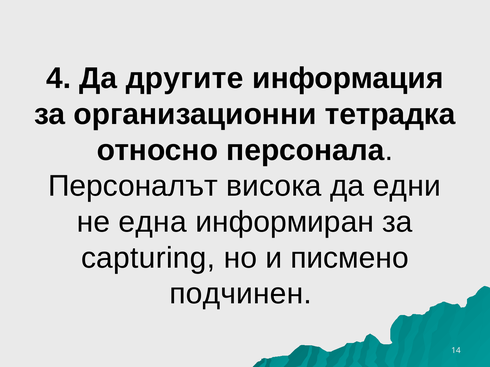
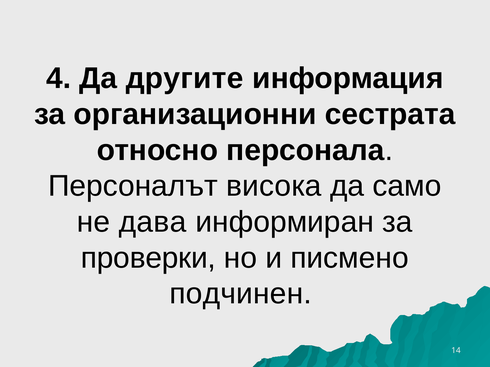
тетрадка: тетрадка -> сестрата
едни: едни -> само
една: една -> дава
capturing: capturing -> проверки
